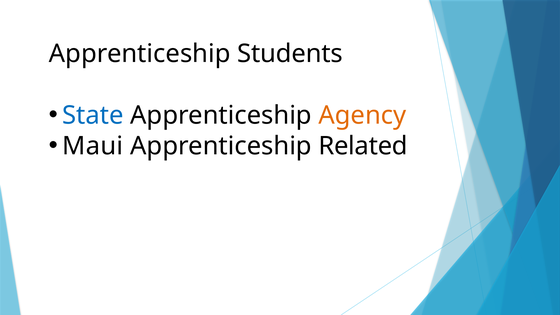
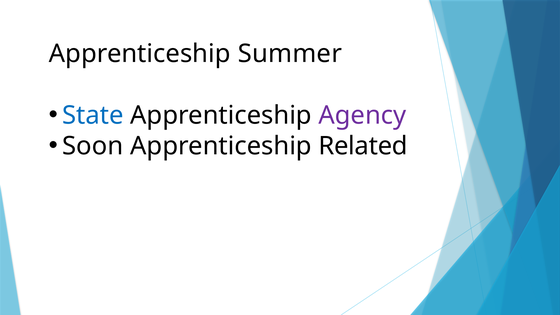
Students: Students -> Summer
Agency colour: orange -> purple
Maui: Maui -> Soon
